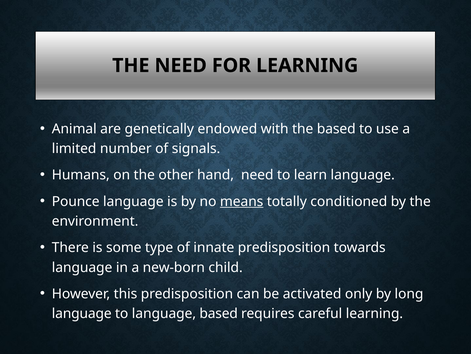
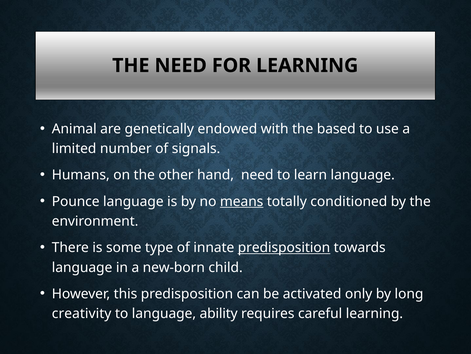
predisposition at (284, 247) underline: none -> present
language at (82, 313): language -> creativity
language based: based -> ability
